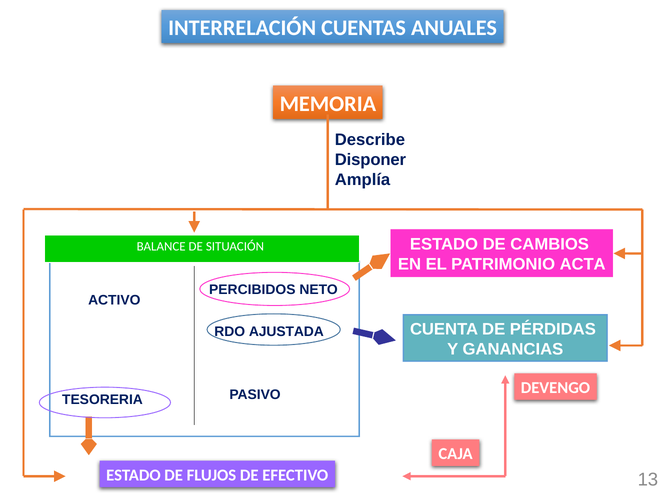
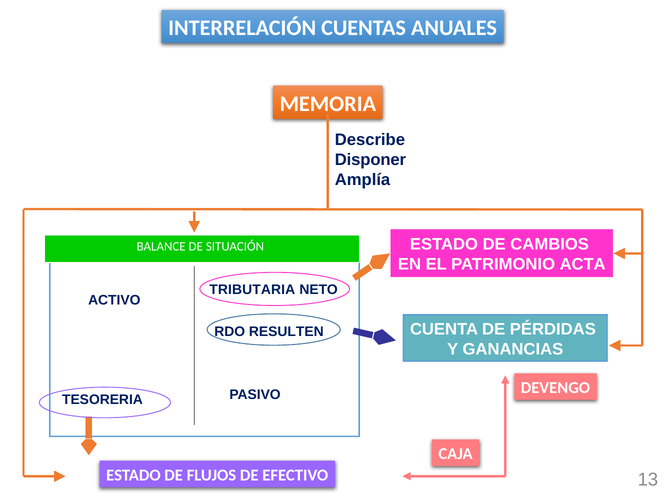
PERCIBIDOS: PERCIBIDOS -> TRIBUTARIA
AJUSTADA: AJUSTADA -> RESULTEN
